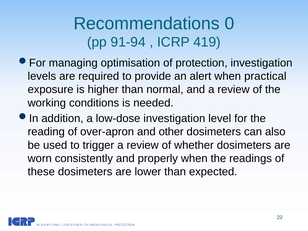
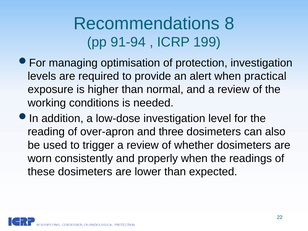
0: 0 -> 8
419: 419 -> 199
other: other -> three
